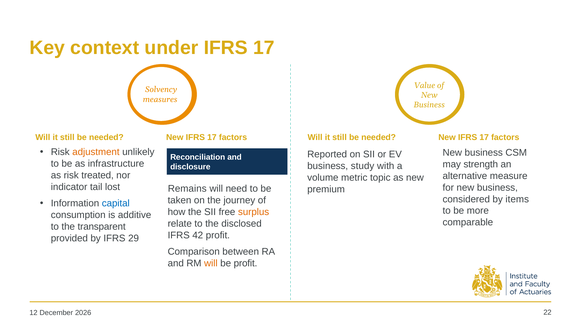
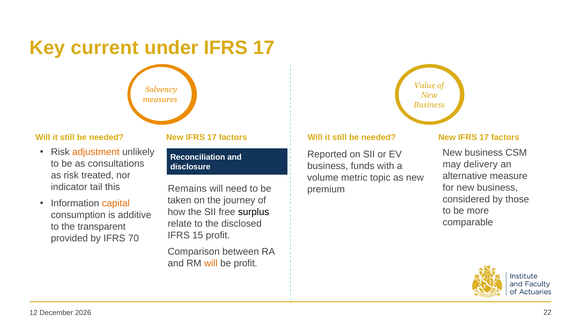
context: context -> current
infrastructure: infrastructure -> consultations
strength: strength -> delivery
study: study -> funds
lost: lost -> this
items: items -> those
capital colour: blue -> orange
surplus colour: orange -> black
42: 42 -> 15
29: 29 -> 70
